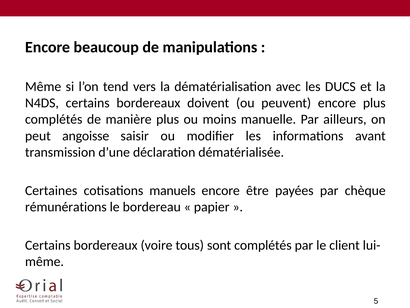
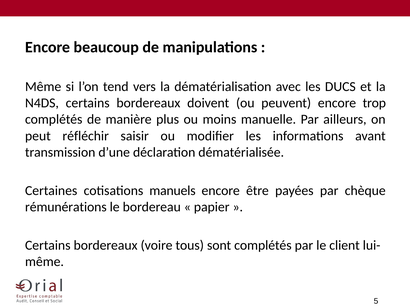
encore plus: plus -> trop
angoisse: angoisse -> réfléchir
